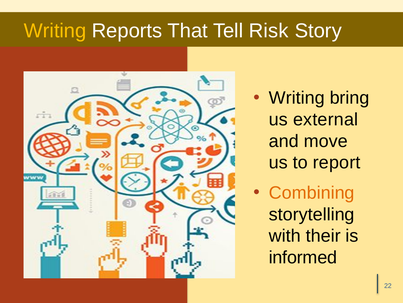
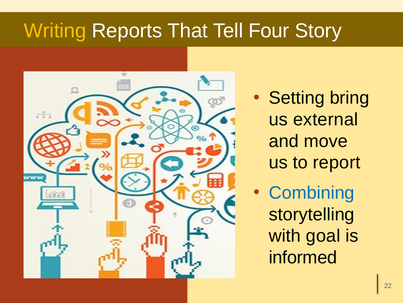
Risk: Risk -> Four
Writing at (297, 98): Writing -> Setting
Combining colour: orange -> blue
their: their -> goal
